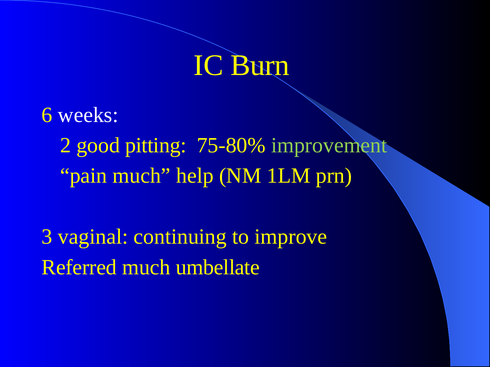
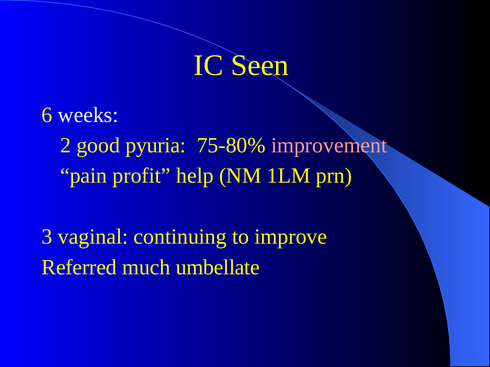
Burn: Burn -> Seen
pitting: pitting -> pyuria
improvement colour: light green -> pink
pain much: much -> profit
